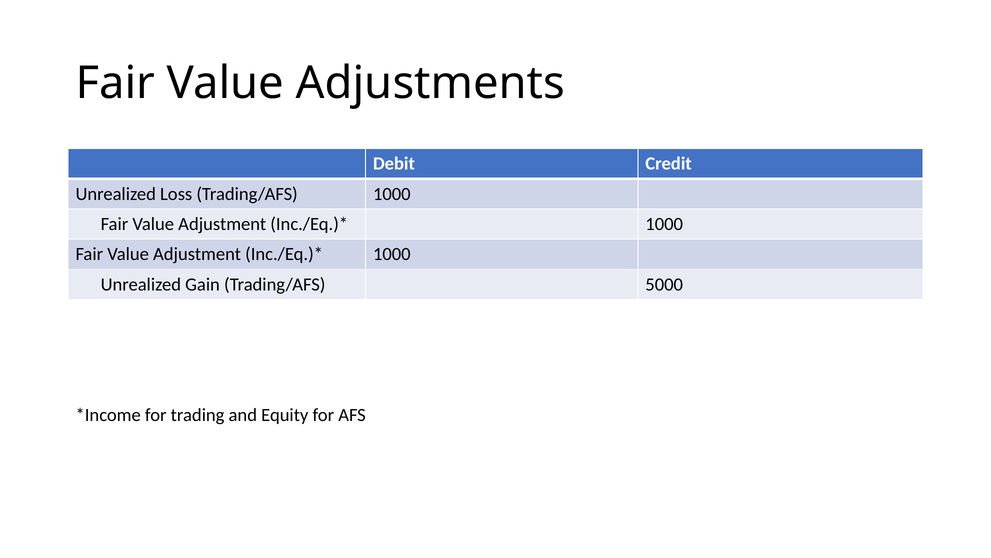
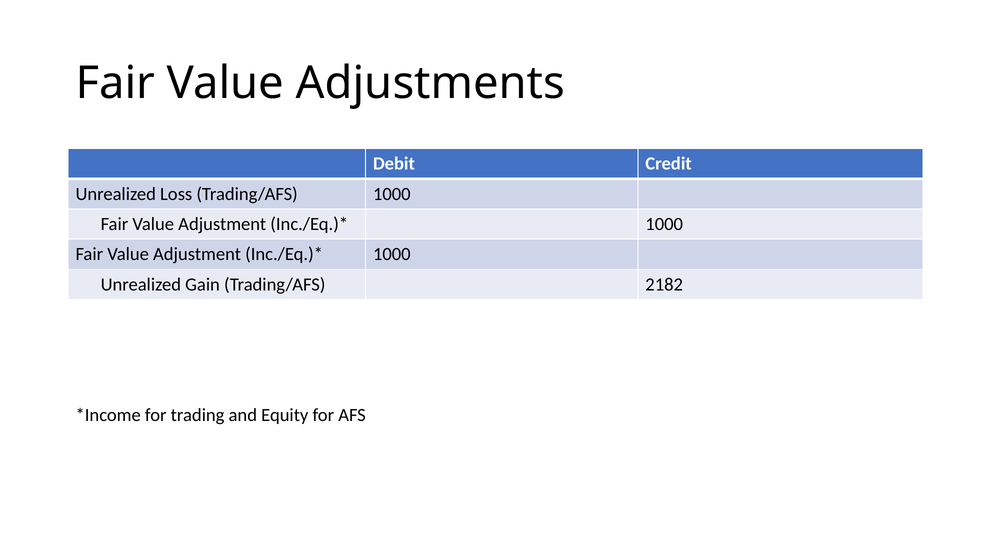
5000: 5000 -> 2182
